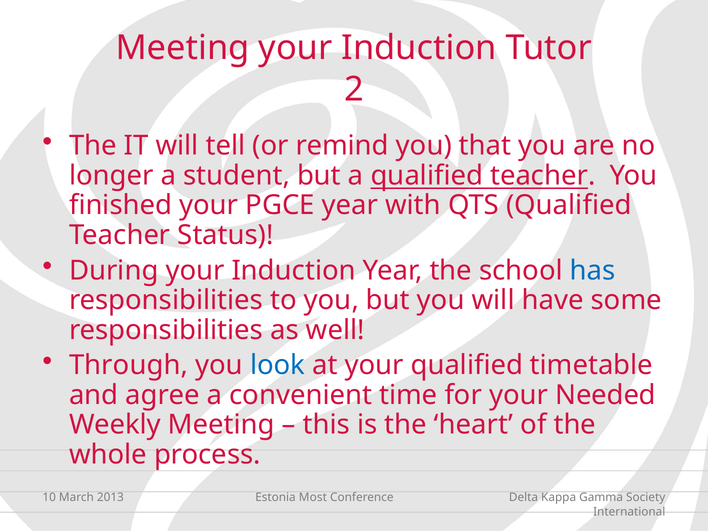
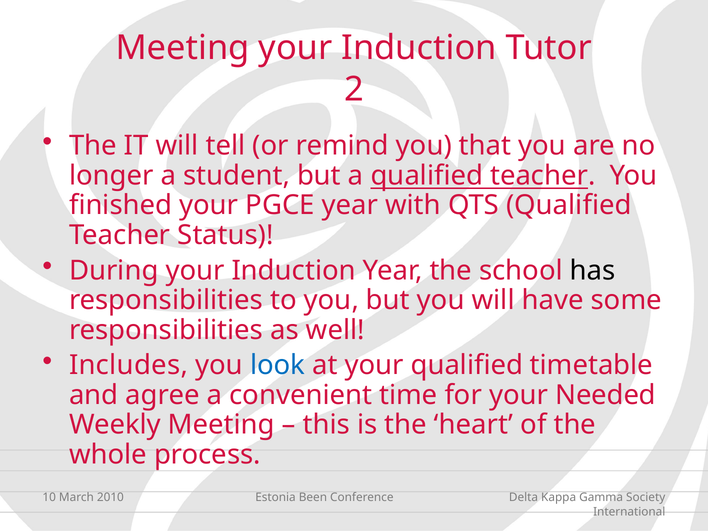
has colour: blue -> black
Through: Through -> Includes
2013: 2013 -> 2010
Most: Most -> Been
